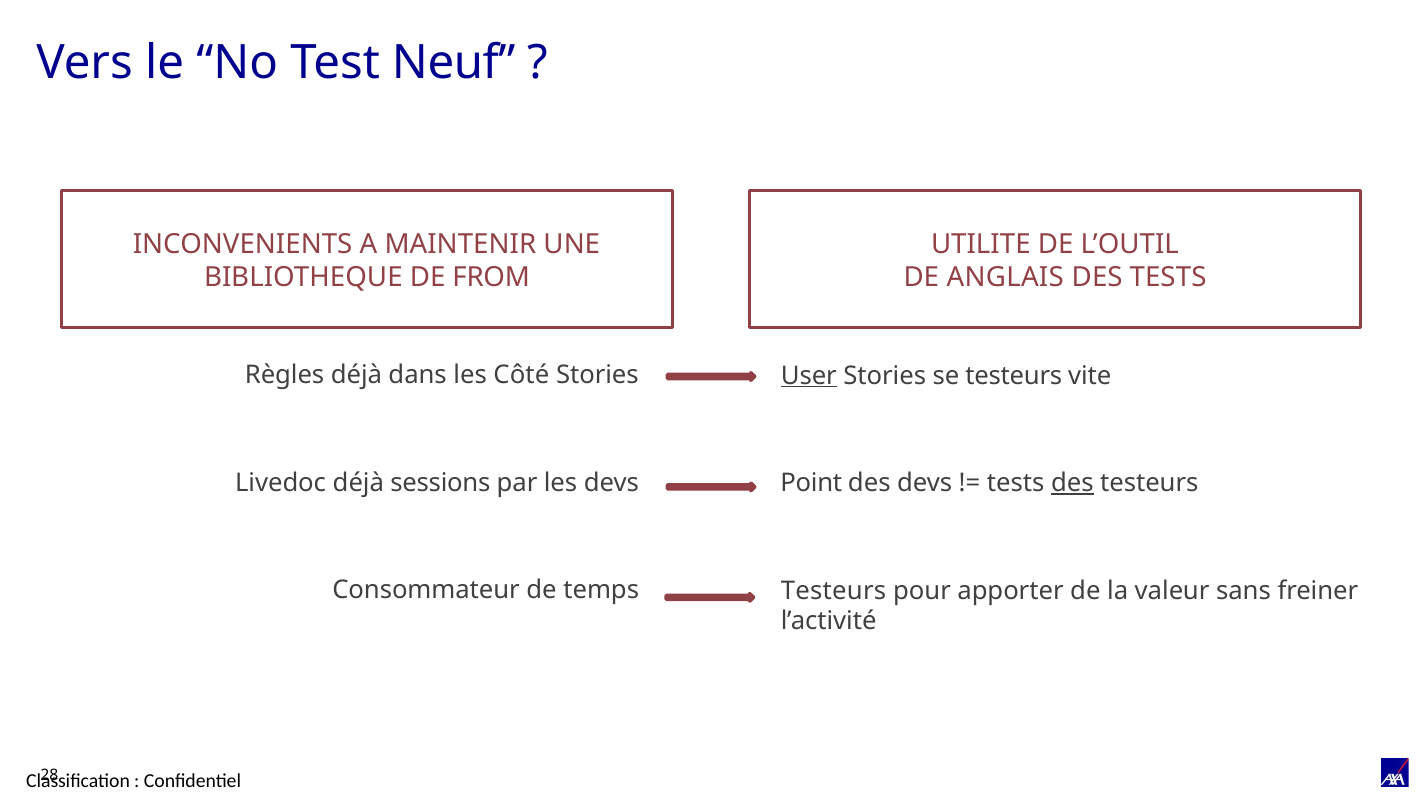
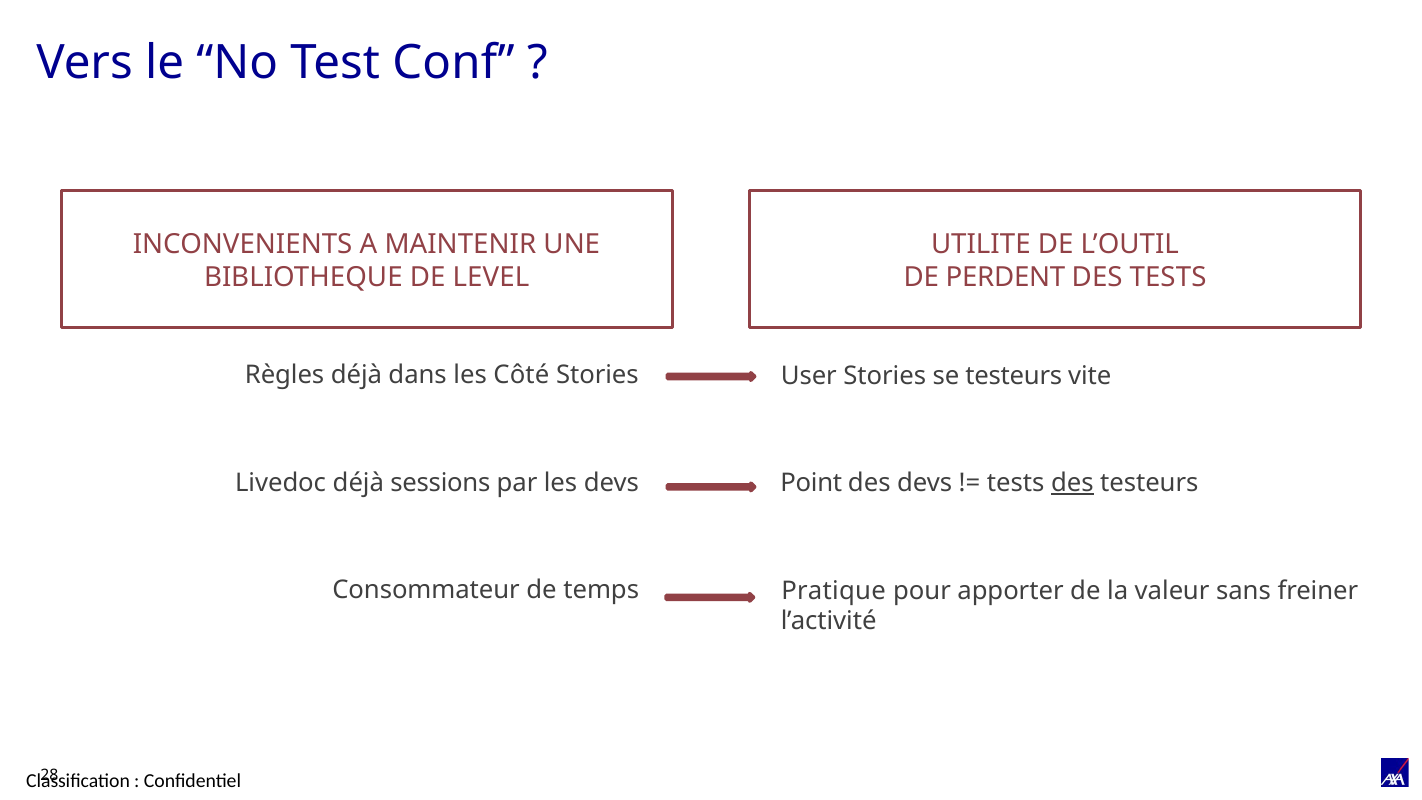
Neuf: Neuf -> Conf
FROM: FROM -> LEVEL
ANGLAIS: ANGLAIS -> PERDENT
User underline: present -> none
Testeurs at (834, 590): Testeurs -> Pratique
